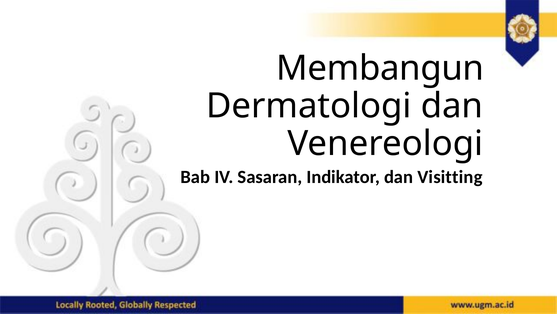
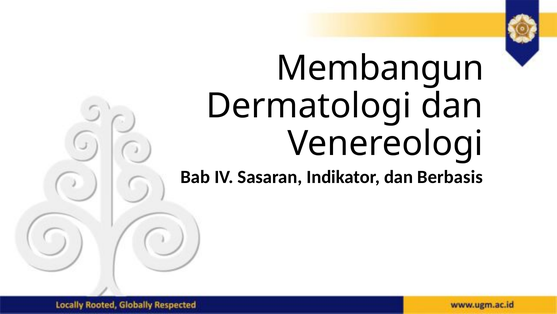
Visitting: Visitting -> Berbasis
